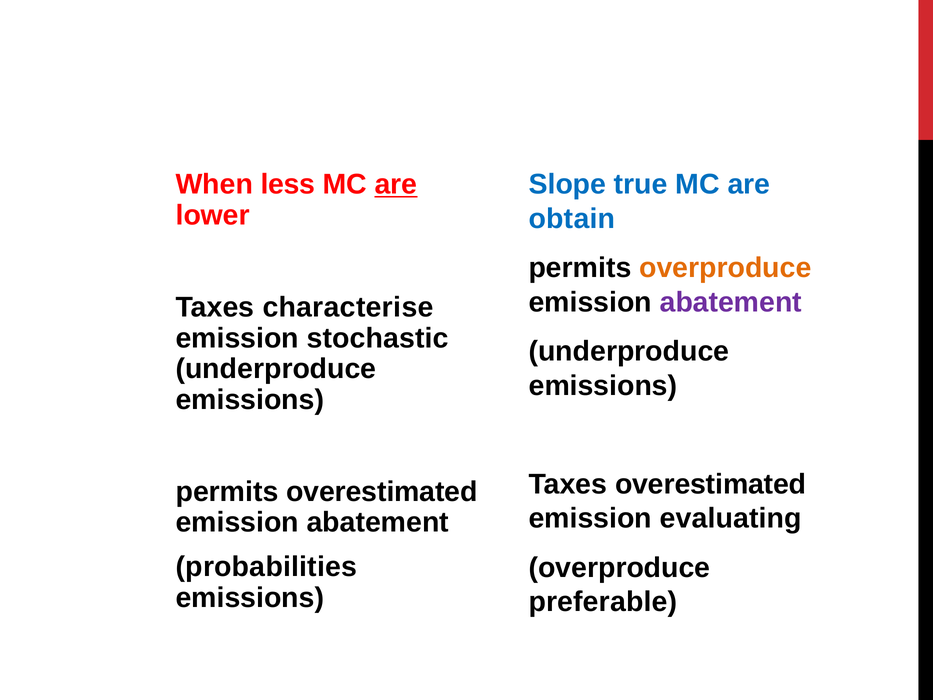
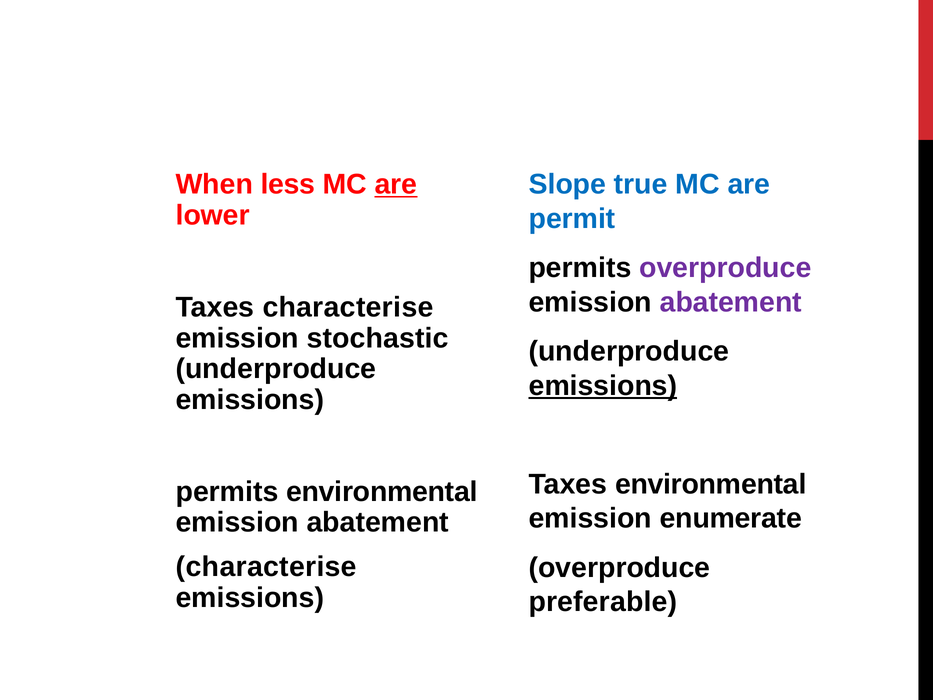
obtain: obtain -> permit
overproduce at (725, 268) colour: orange -> purple
emissions at (603, 386) underline: none -> present
Taxes overestimated: overestimated -> environmental
permits overestimated: overestimated -> environmental
evaluating: evaluating -> enumerate
probabilities at (266, 567): probabilities -> characterise
